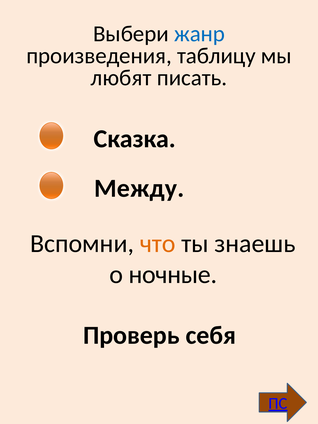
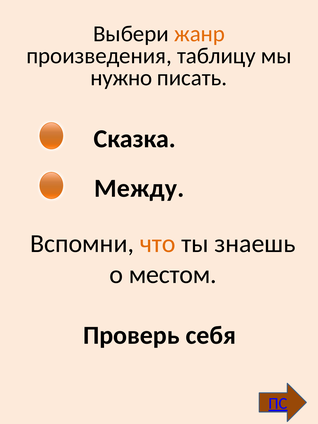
жанр colour: blue -> orange
любят: любят -> нужно
ночные: ночные -> местом
